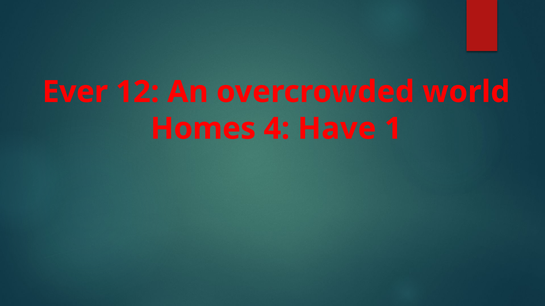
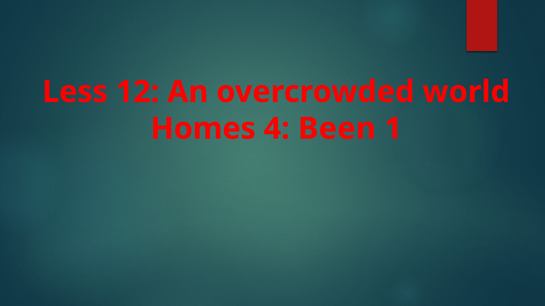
Ever: Ever -> Less
Have: Have -> Been
